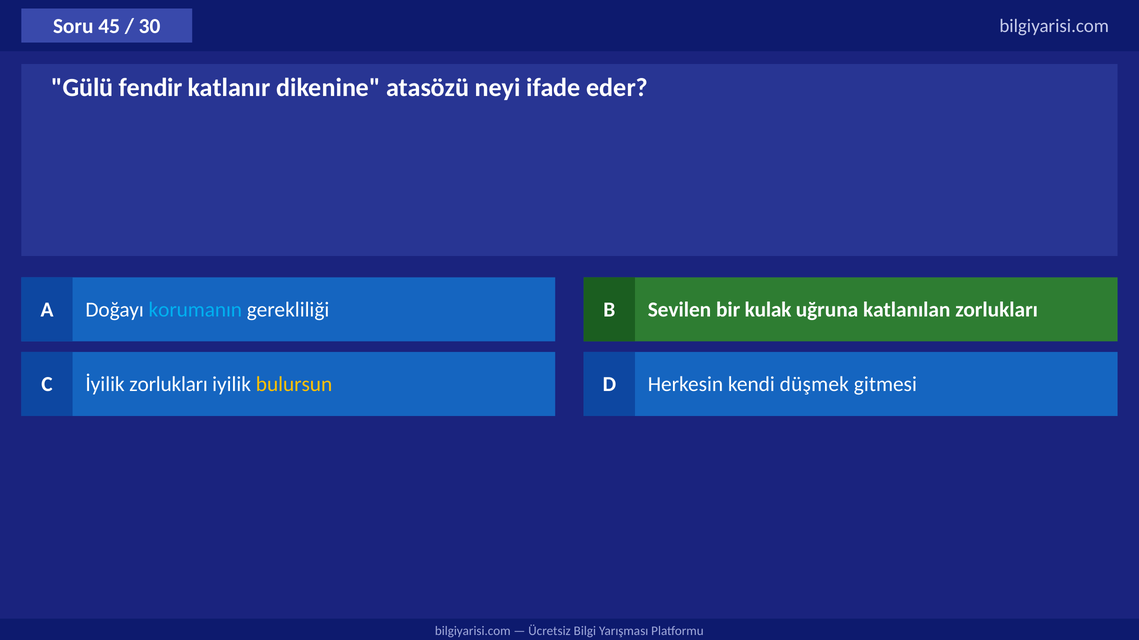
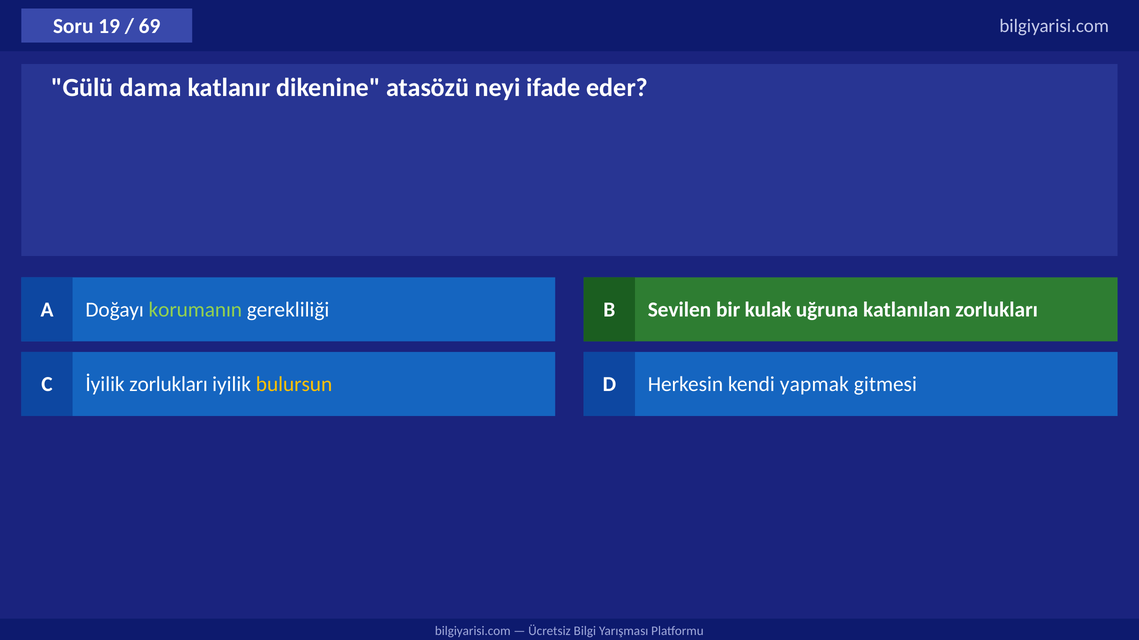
45: 45 -> 19
30: 30 -> 69
fendir: fendir -> dama
korumanın colour: light blue -> light green
düşmek: düşmek -> yapmak
